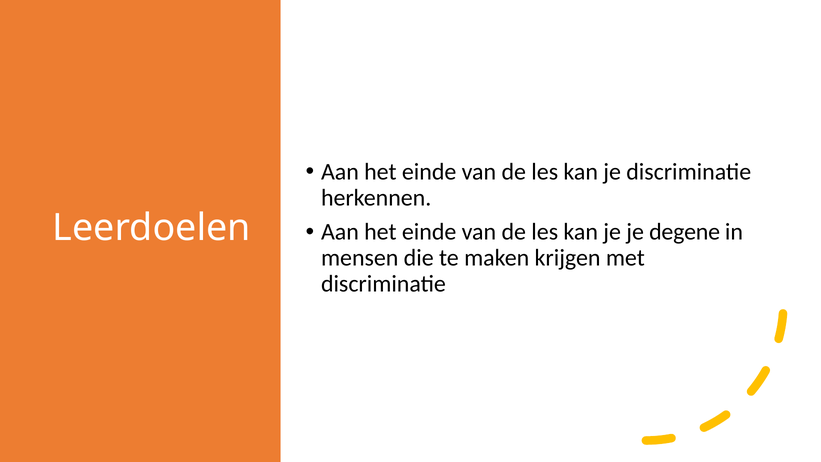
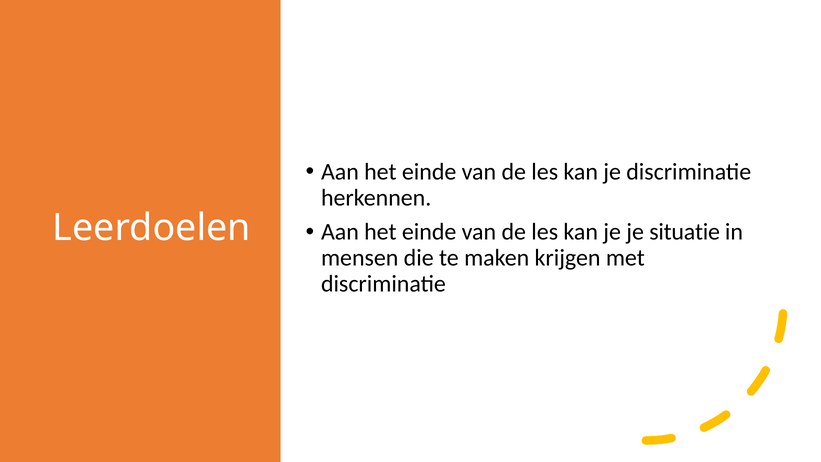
degene: degene -> situatie
